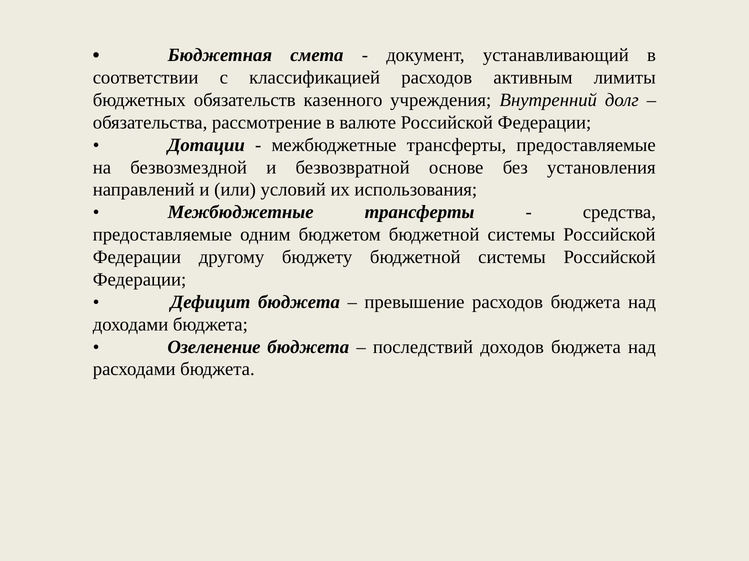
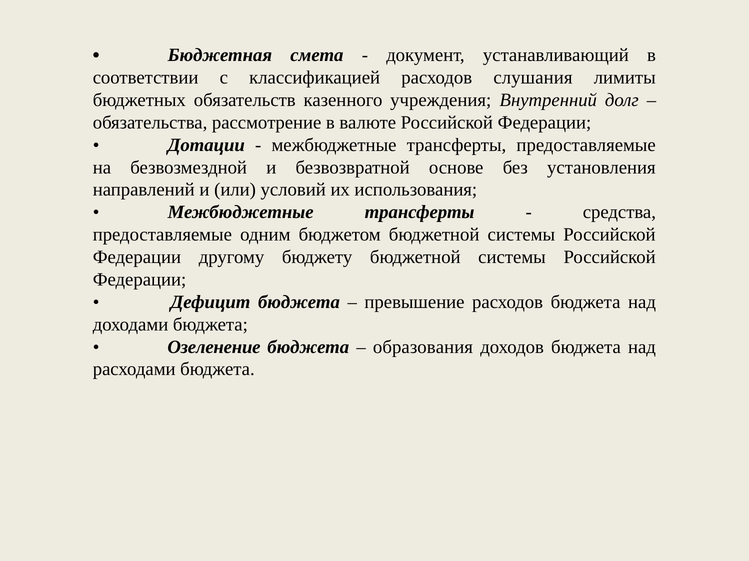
активным: активным -> слушания
последствий: последствий -> образования
